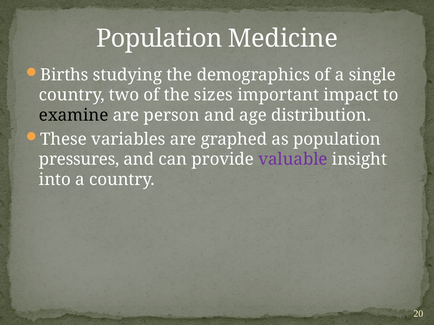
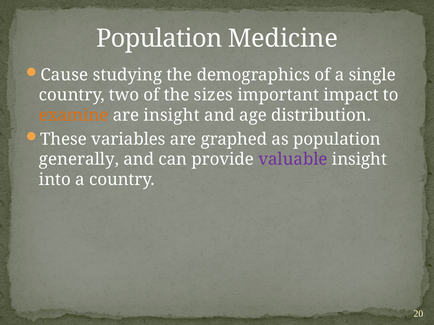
Births: Births -> Cause
examine colour: black -> orange
are person: person -> insight
pressures: pressures -> generally
